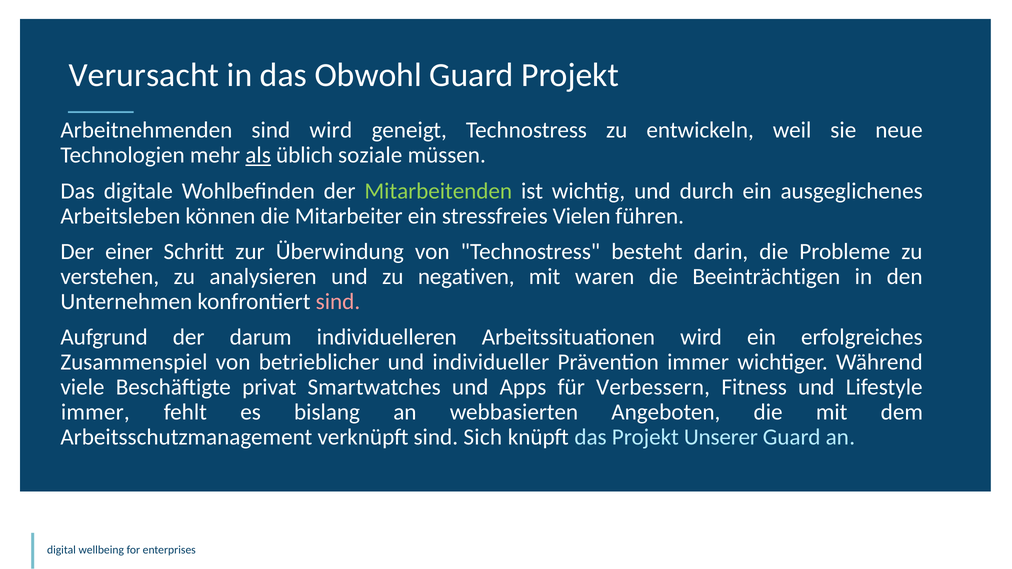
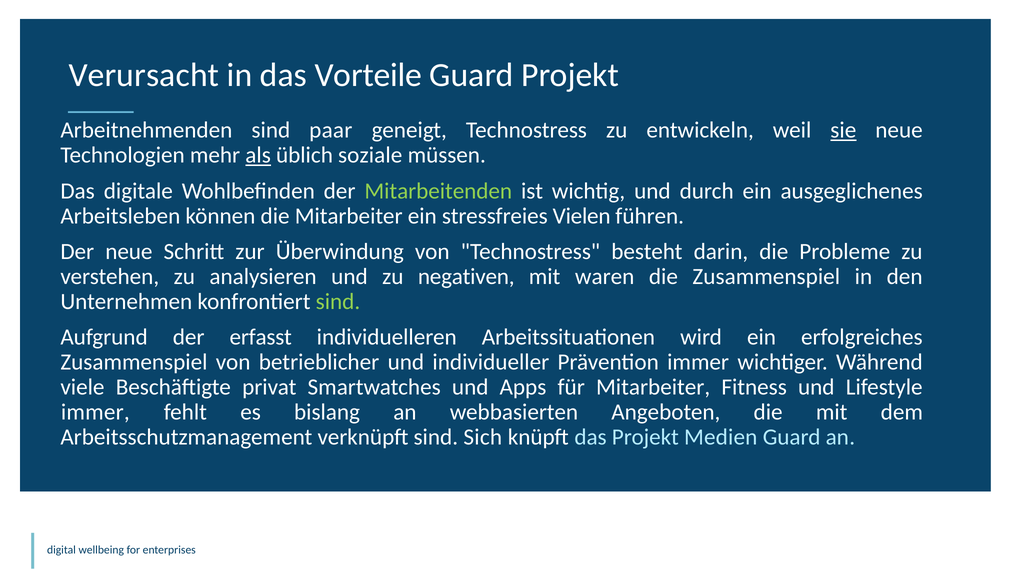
Obwohl: Obwohl -> Vorteile
sind wird: wird -> paar
sie underline: none -> present
Der einer: einer -> neue
die Beeinträchtigen: Beeinträchtigen -> Zusammenspiel
sind at (338, 302) colour: pink -> light green
darum: darum -> erfasst
für Verbessern: Verbessern -> Mitarbeiter
Unserer: Unserer -> Medien
